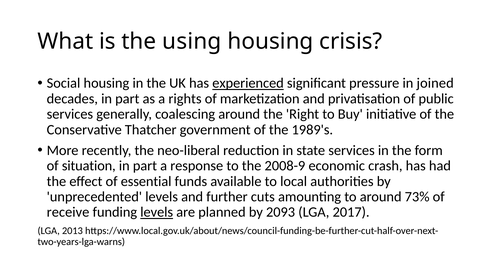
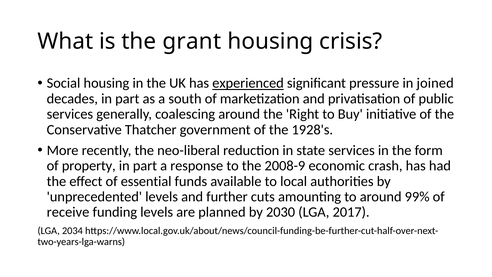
using: using -> grant
rights: rights -> south
1989's: 1989's -> 1928's
situation: situation -> property
73%: 73% -> 99%
levels at (157, 212) underline: present -> none
2093: 2093 -> 2030
2013: 2013 -> 2034
